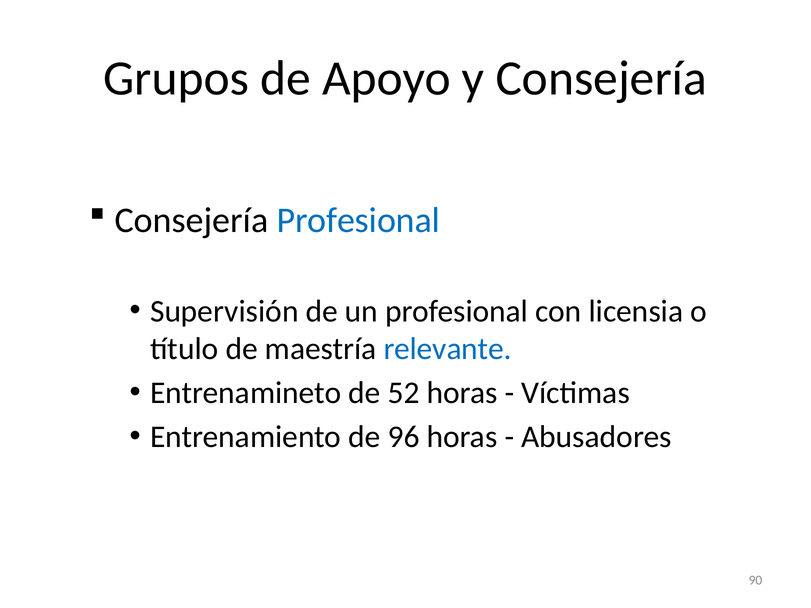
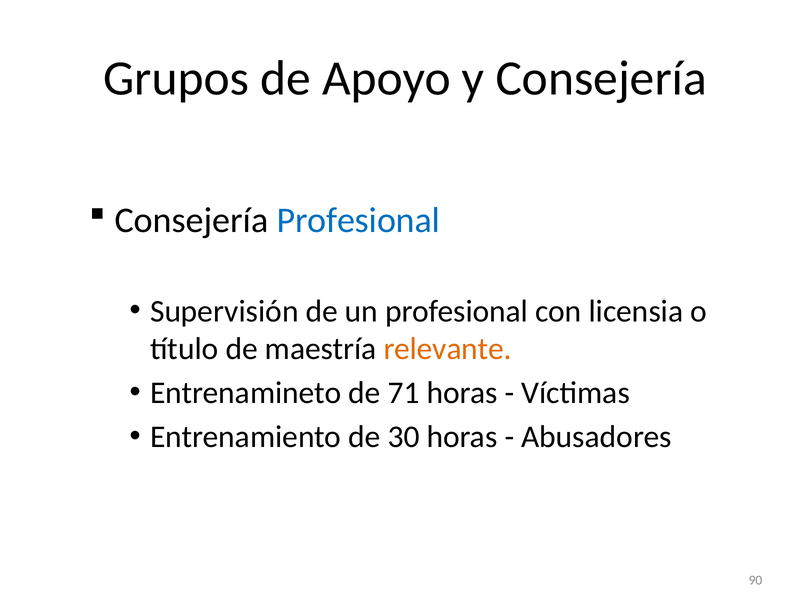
relevante colour: blue -> orange
52: 52 -> 71
96: 96 -> 30
